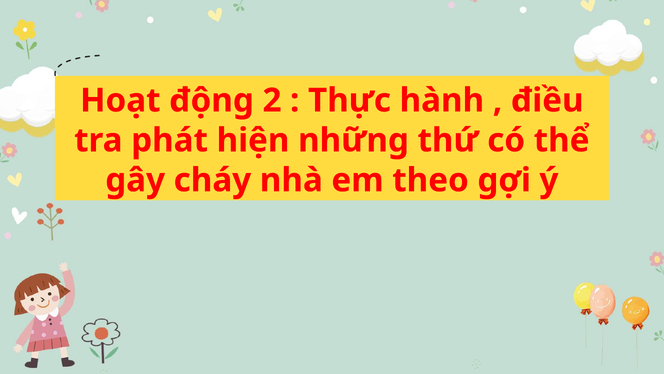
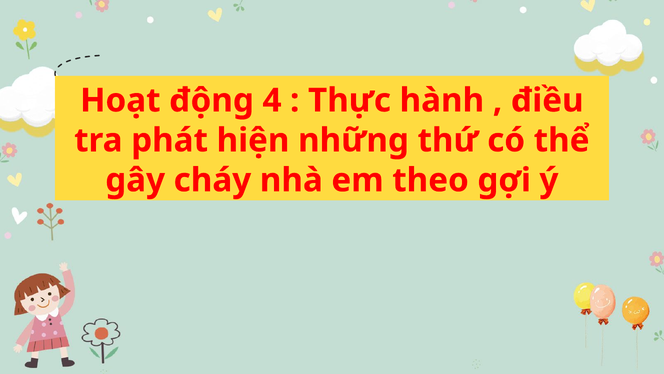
2: 2 -> 4
